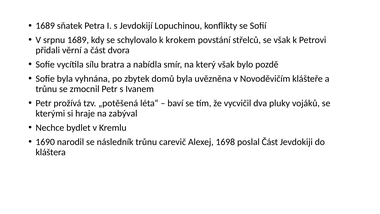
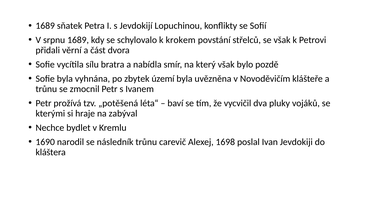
domů: domů -> území
poslal Část: Část -> Ivan
